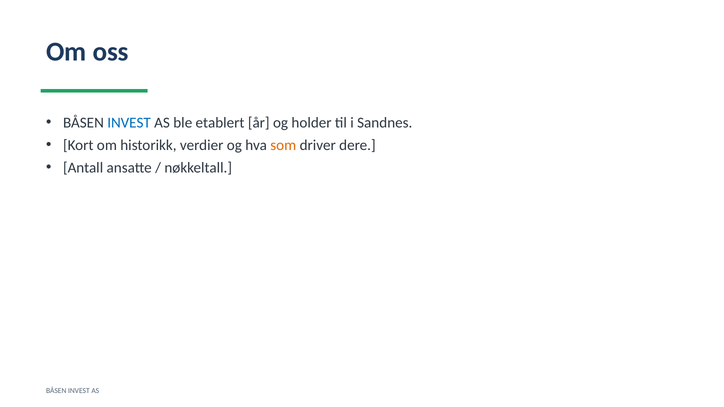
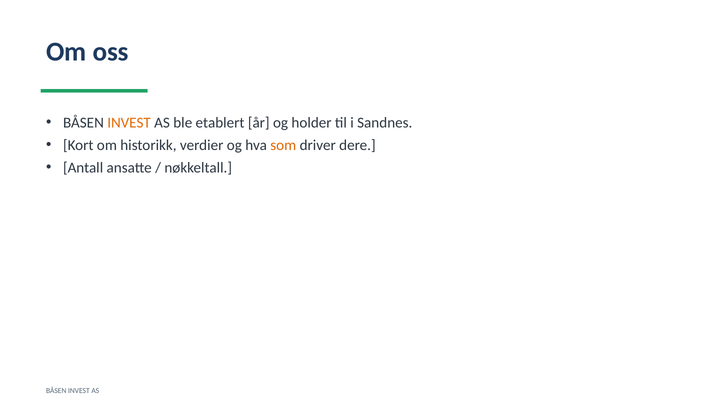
INVEST at (129, 123) colour: blue -> orange
